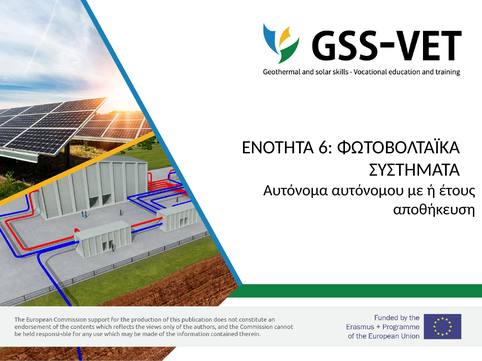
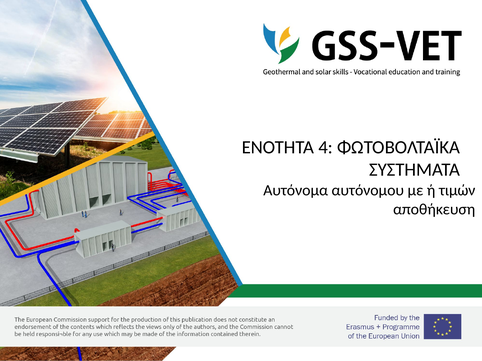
6: 6 -> 4
έτους: έτους -> τιμών
